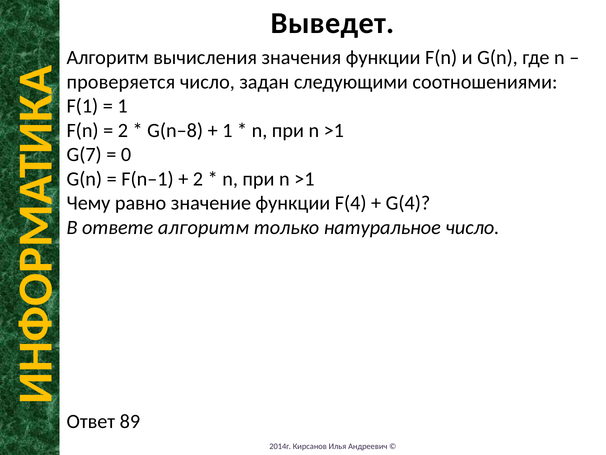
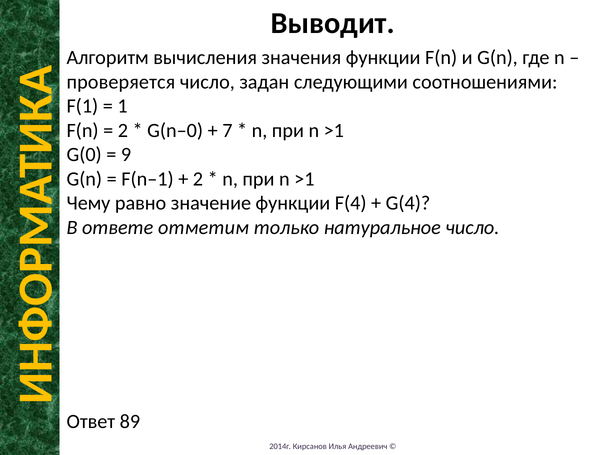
Выведет: Выведет -> Выводит
G(n–8: G(n–8 -> G(n–0
1 at (227, 130): 1 -> 7
G(7: G(7 -> G(0
0: 0 -> 9
ответе алгоритм: алгоритм -> отметим
